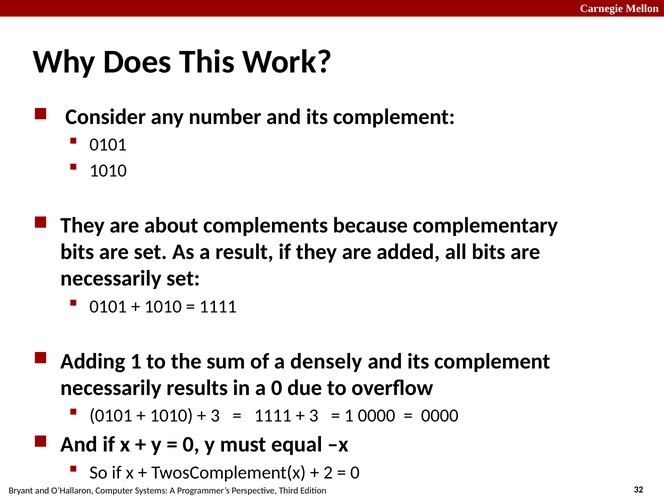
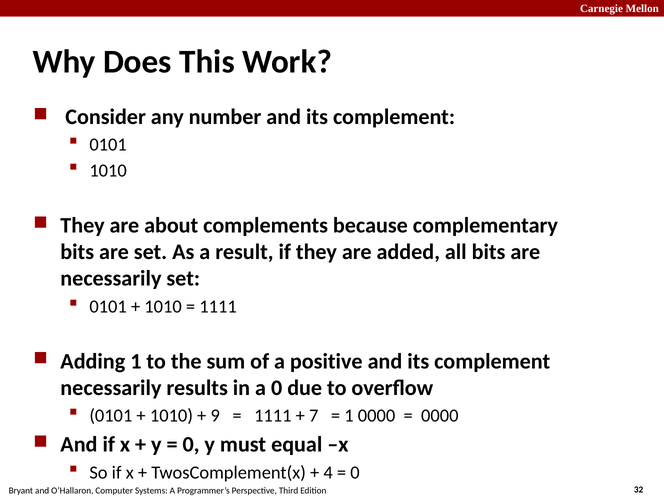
densely: densely -> positive
3 at (215, 416): 3 -> 9
3 at (314, 416): 3 -> 7
2: 2 -> 4
